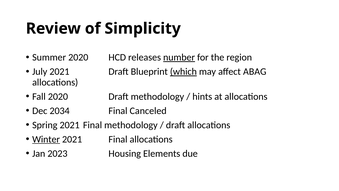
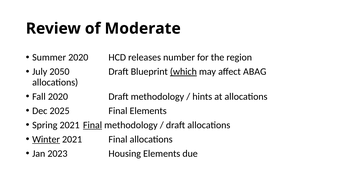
Simplicity: Simplicity -> Moderate
number underline: present -> none
July 2021: 2021 -> 2050
2034: 2034 -> 2025
Final Canceled: Canceled -> Elements
Final at (93, 125) underline: none -> present
